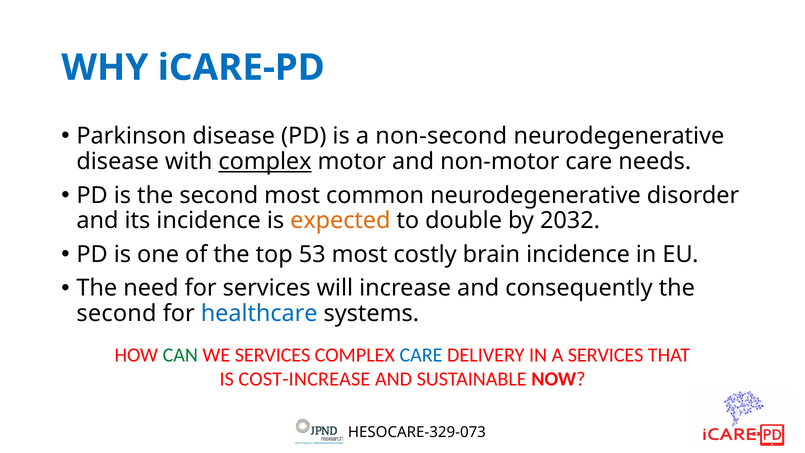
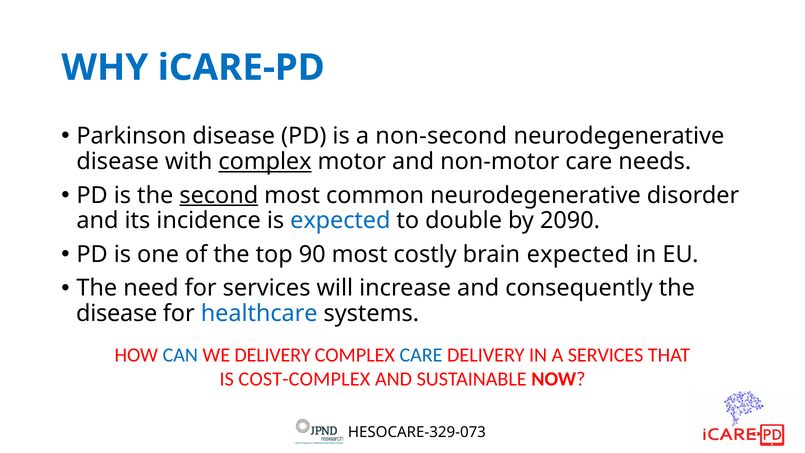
second at (219, 195) underline: none -> present
expected at (340, 221) colour: orange -> blue
2032: 2032 -> 2090
53: 53 -> 90
brain incidence: incidence -> expected
second at (116, 313): second -> disease
CAN colour: green -> blue
WE SERVICES: SERVICES -> DELIVERY
COST-INCREASE: COST-INCREASE -> COST-COMPLEX
